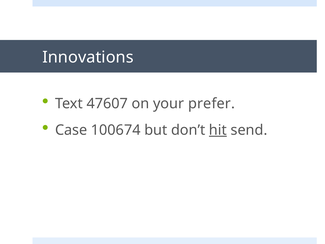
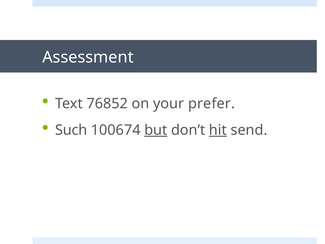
Innovations: Innovations -> Assessment
47607: 47607 -> 76852
Case: Case -> Such
but underline: none -> present
